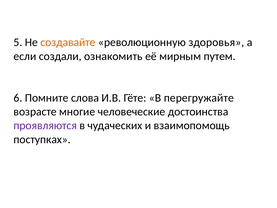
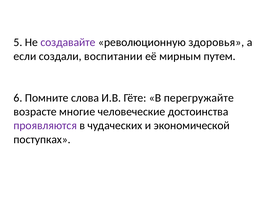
создавайте colour: orange -> purple
ознакомить: ознакомить -> воспитании
взаимопомощь: взаимопомощь -> экономической
